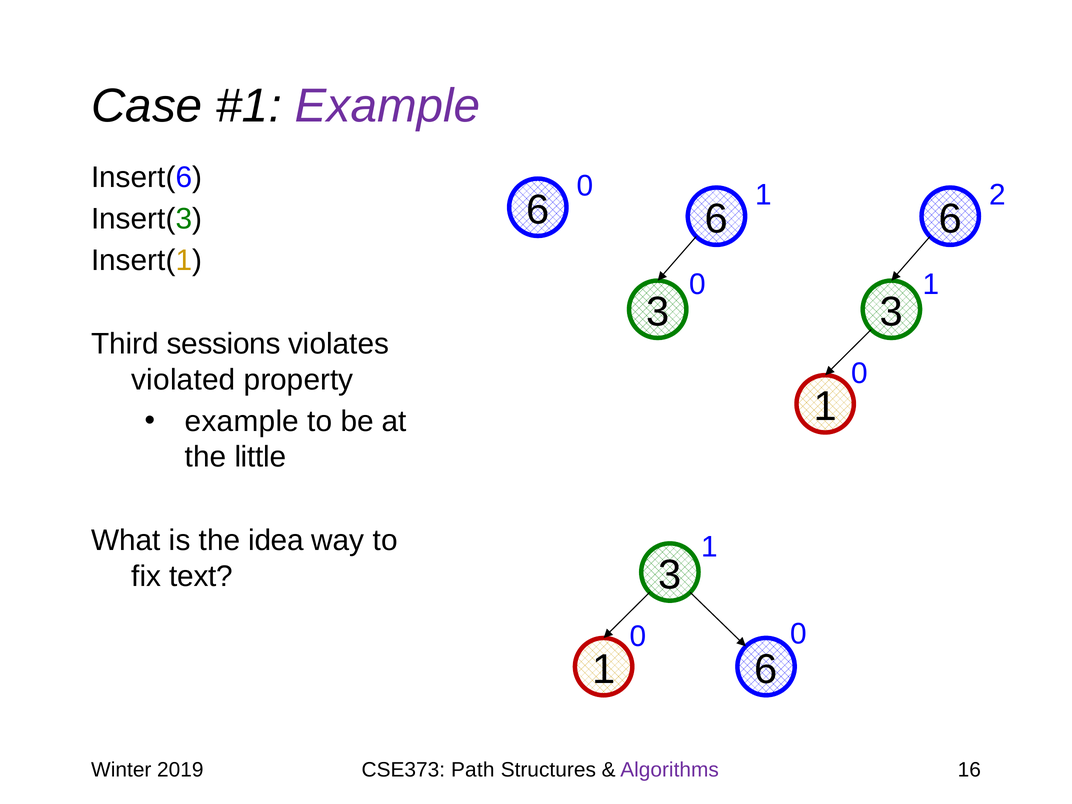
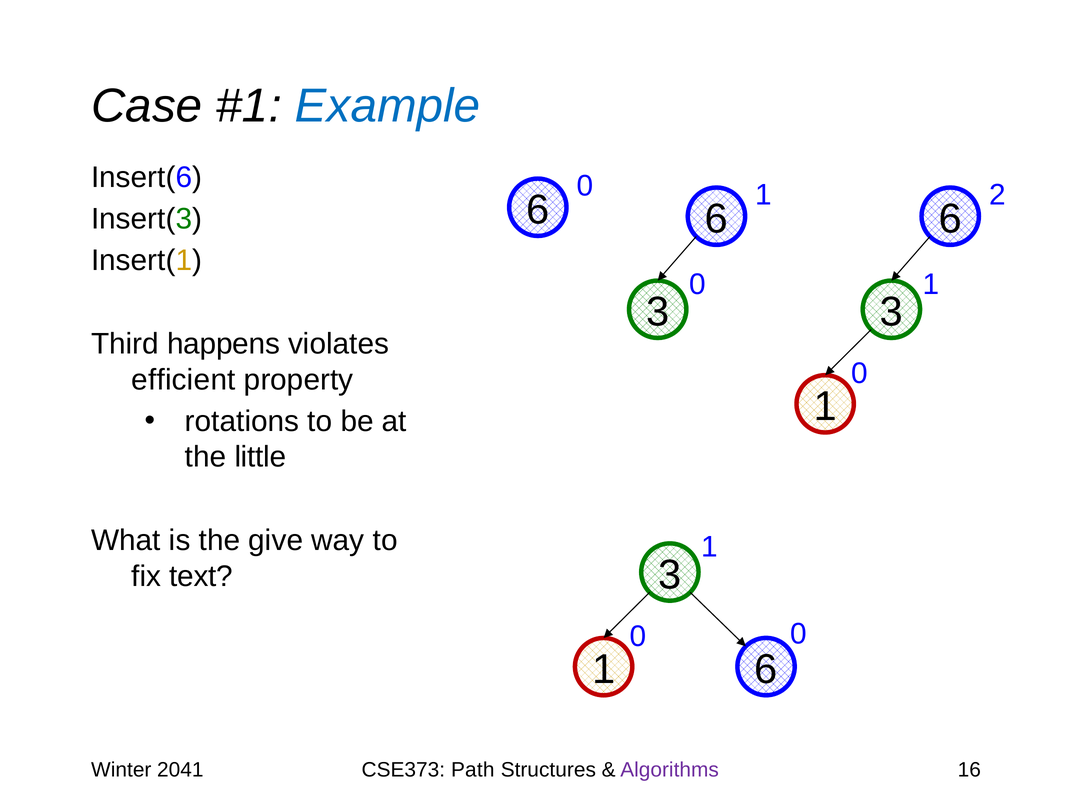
Example at (388, 106) colour: purple -> blue
sessions: sessions -> happens
violated: violated -> efficient
example at (242, 421): example -> rotations
idea: idea -> give
2019: 2019 -> 2041
